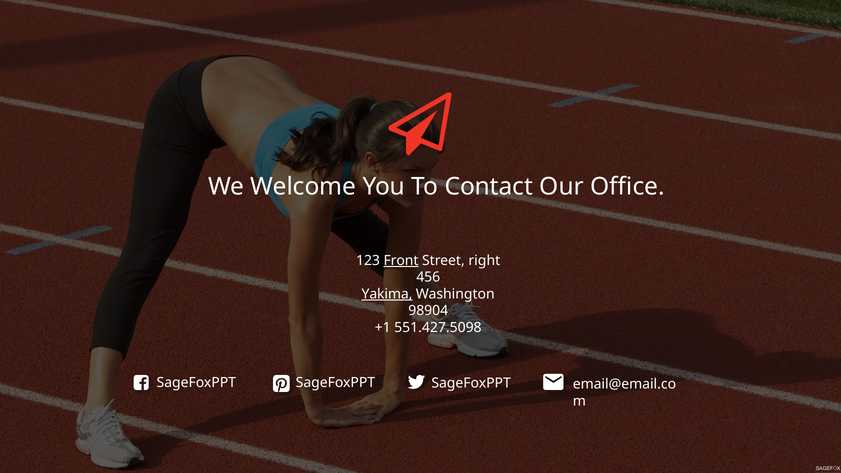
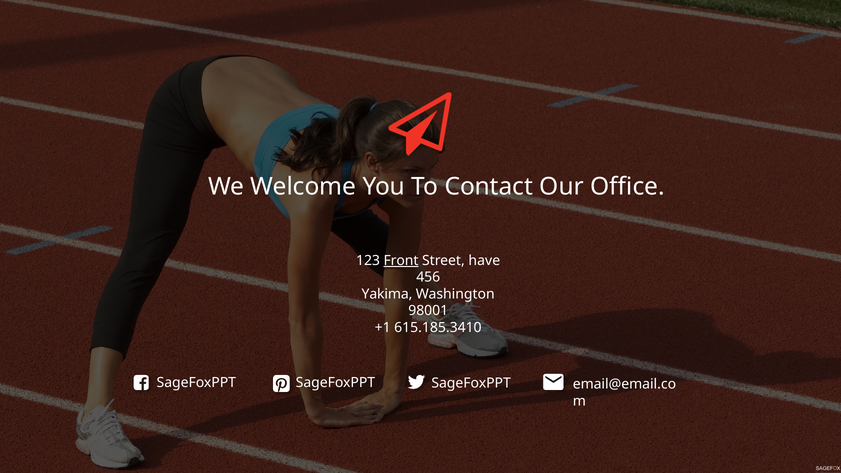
right: right -> have
Yakima underline: present -> none
98904: 98904 -> 98001
551.427.5098: 551.427.5098 -> 615.185.3410
